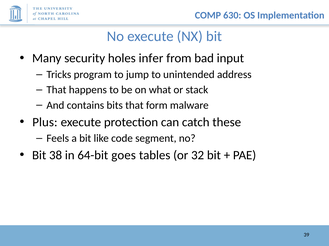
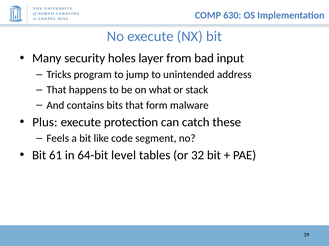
infer: infer -> layer
38: 38 -> 61
goes: goes -> level
